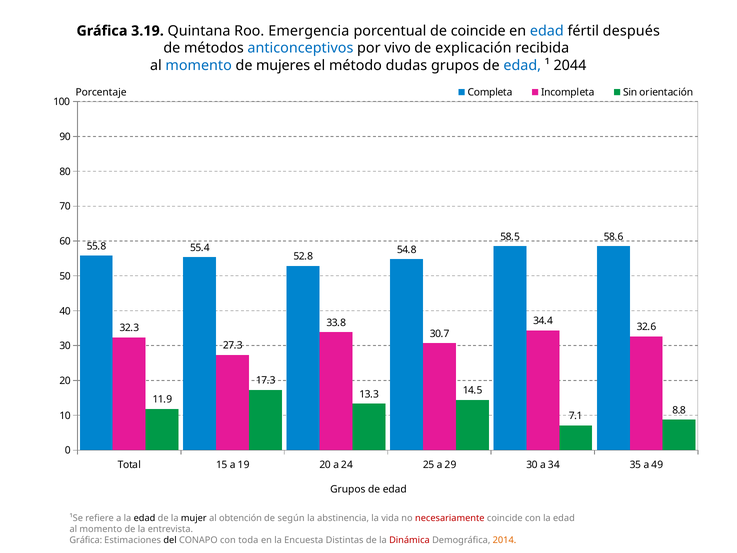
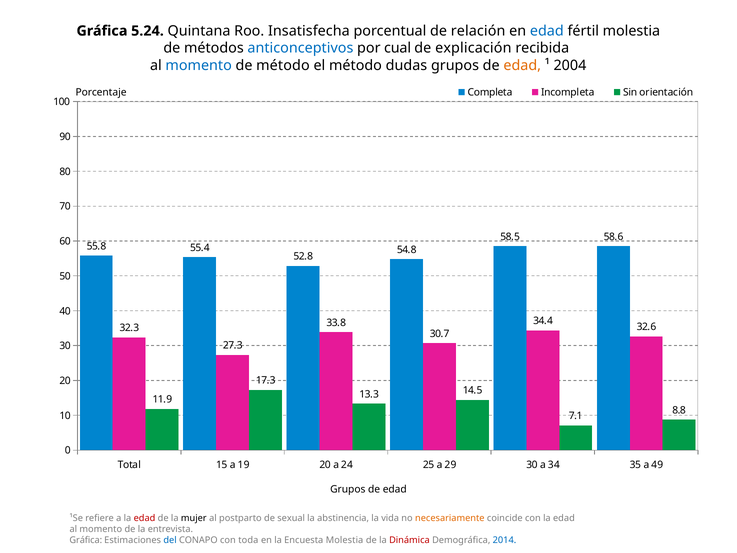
3.19: 3.19 -> 5.24
Emergencia: Emergencia -> Insatisfecha
de coincide: coincide -> relación
fértil después: después -> molestia
vivo: vivo -> cual
de mujeres: mujeres -> método
edad at (522, 65) colour: blue -> orange
2044: 2044 -> 2004
edad at (145, 518) colour: black -> red
obtención: obtención -> postparto
según: según -> sexual
necesariamente colour: red -> orange
del colour: black -> blue
Encuesta Distintas: Distintas -> Molestia
2014 colour: orange -> blue
